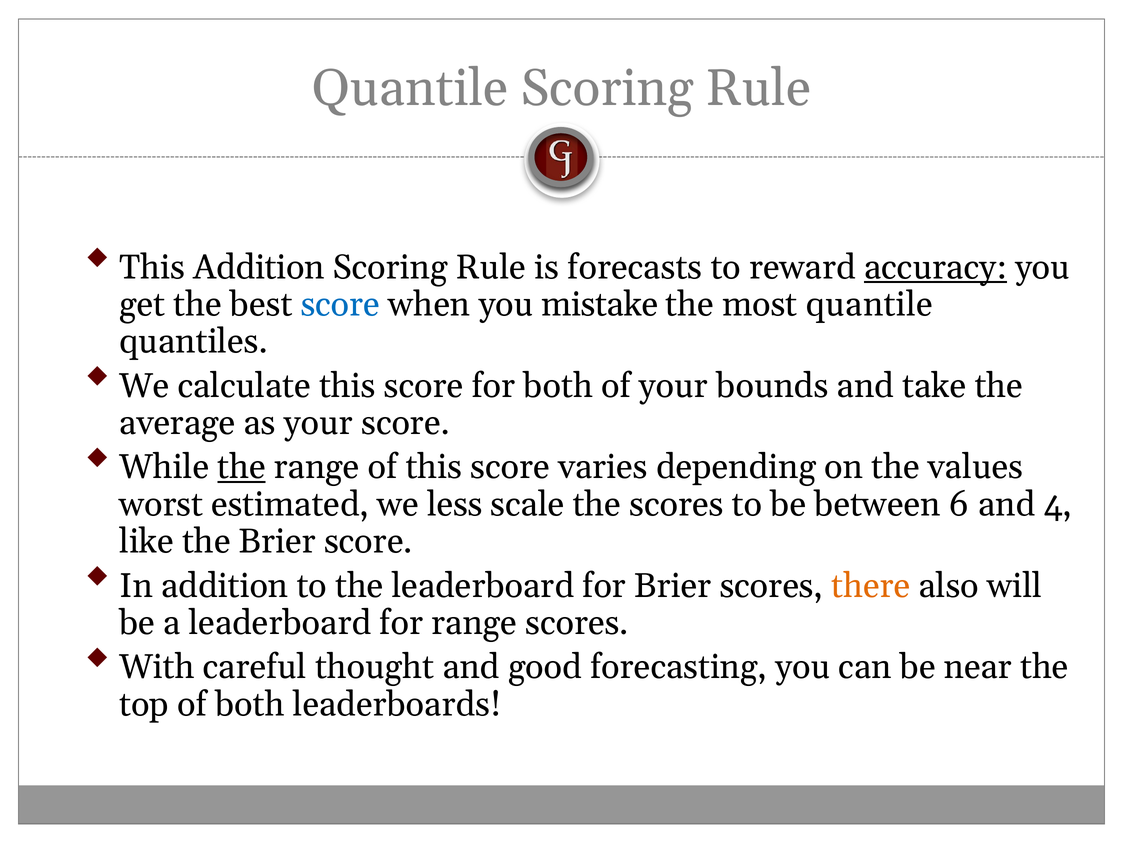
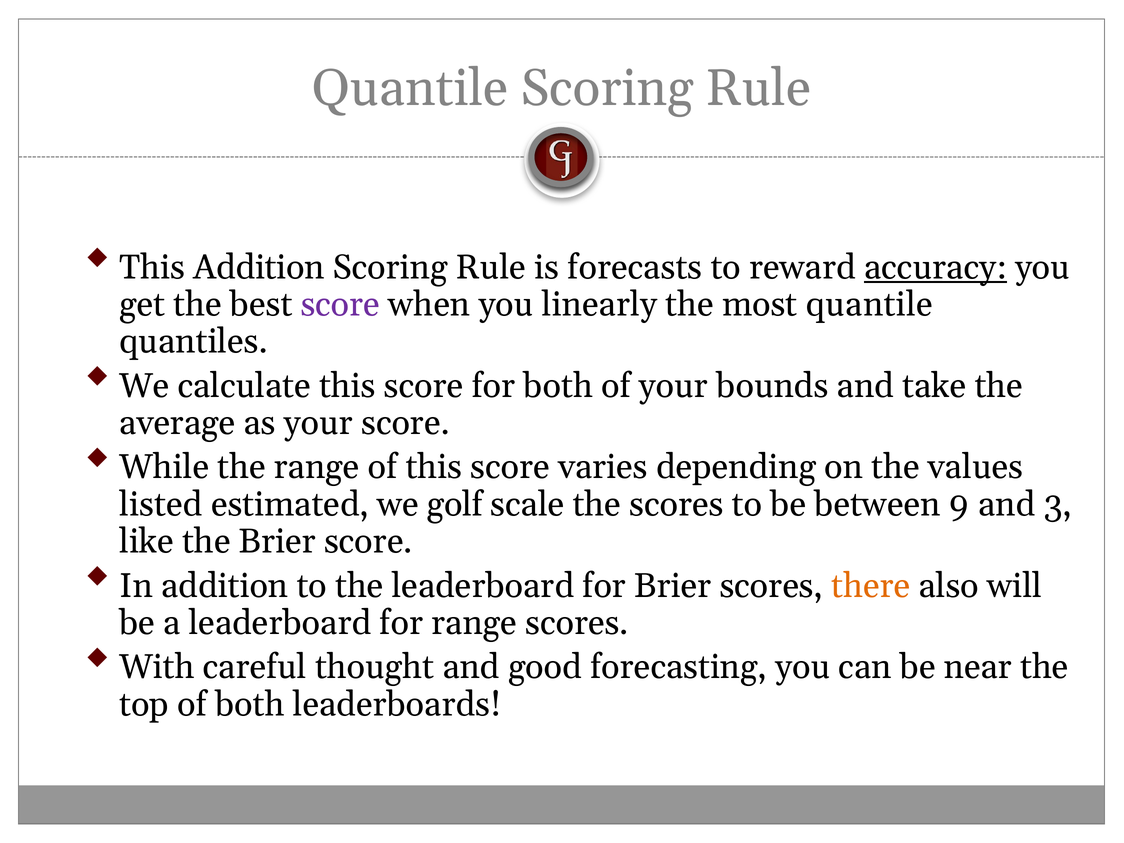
score at (340, 304) colour: blue -> purple
mistake: mistake -> linearly
the at (241, 467) underline: present -> none
worst: worst -> listed
less: less -> golf
6: 6 -> 9
4: 4 -> 3
